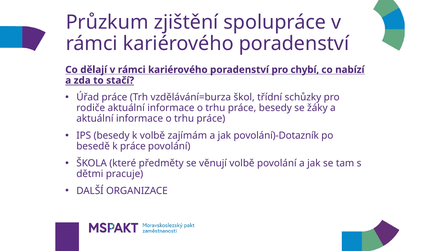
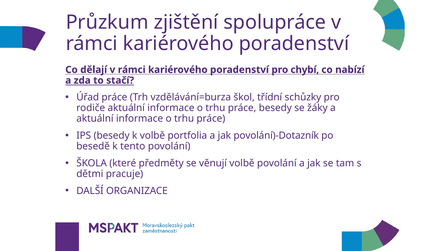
zajímám: zajímám -> portfolia
k práce: práce -> tento
